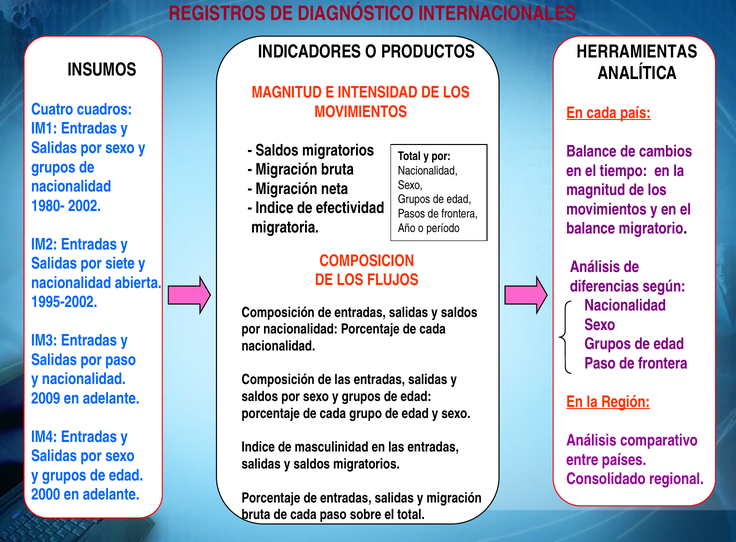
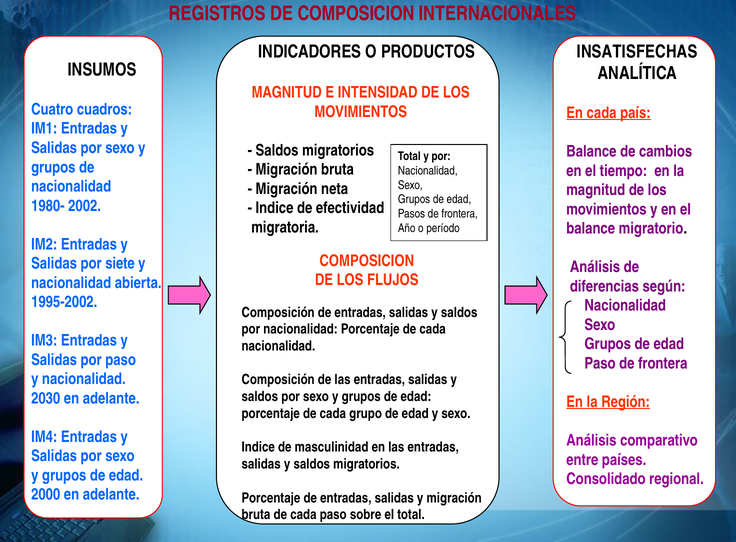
DE DIAGNÓSTICO: DIAGNÓSTICO -> COMPOSICION
HERRAMIENTAS: HERRAMIENTAS -> INSATISFECHAS
2009: 2009 -> 2030
